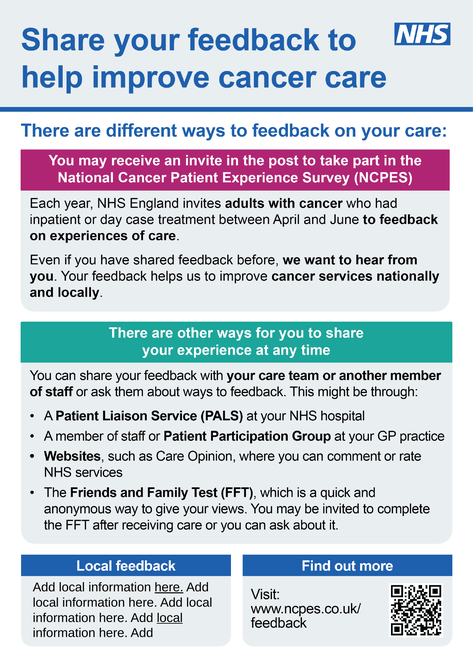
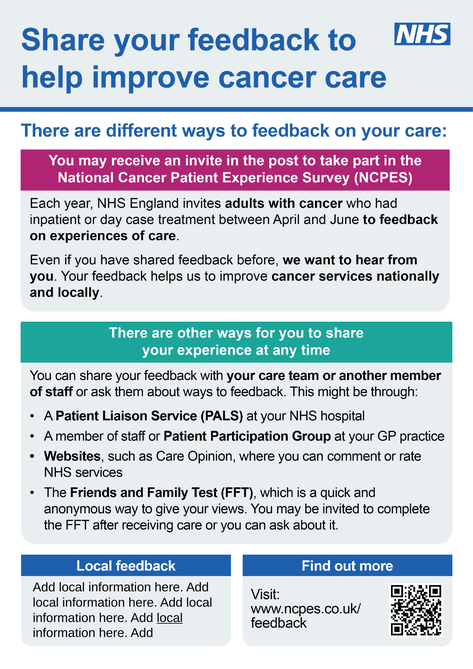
here at (169, 587) underline: present -> none
